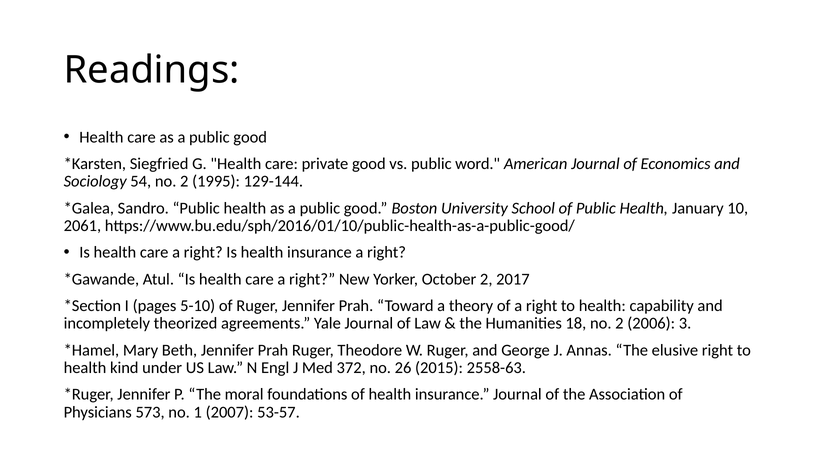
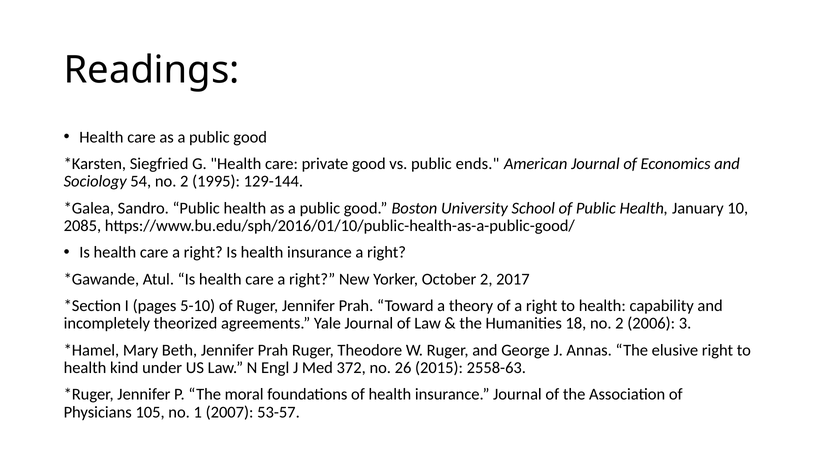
word: word -> ends
2061: 2061 -> 2085
573: 573 -> 105
